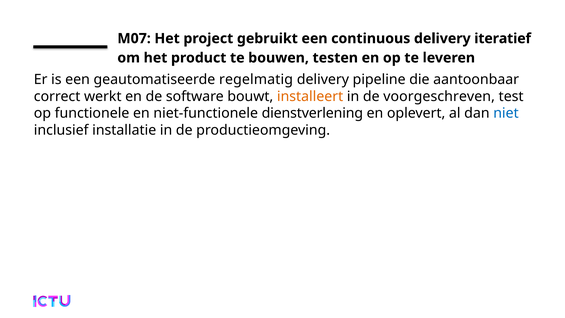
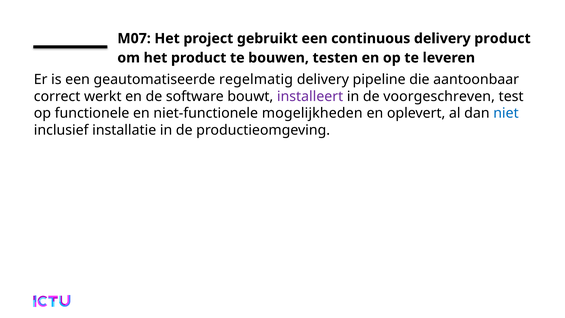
delivery iteratief: iteratief -> product
installeert colour: orange -> purple
dienstverlening: dienstverlening -> mogelijkheden
